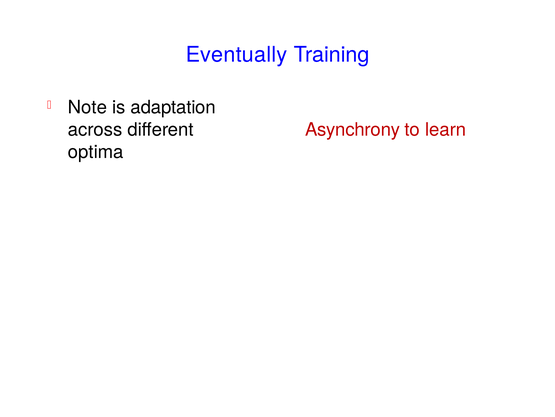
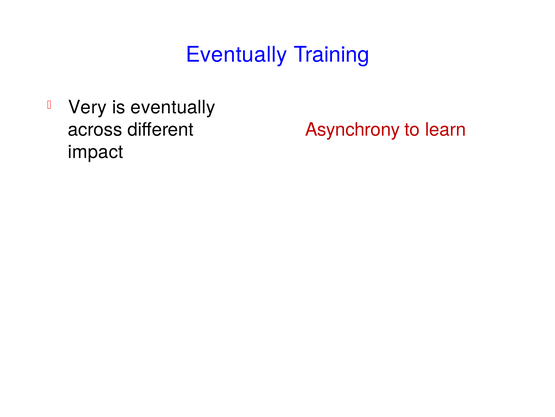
Note: Note -> Very
is adaptation: adaptation -> eventually
optima: optima -> impact
